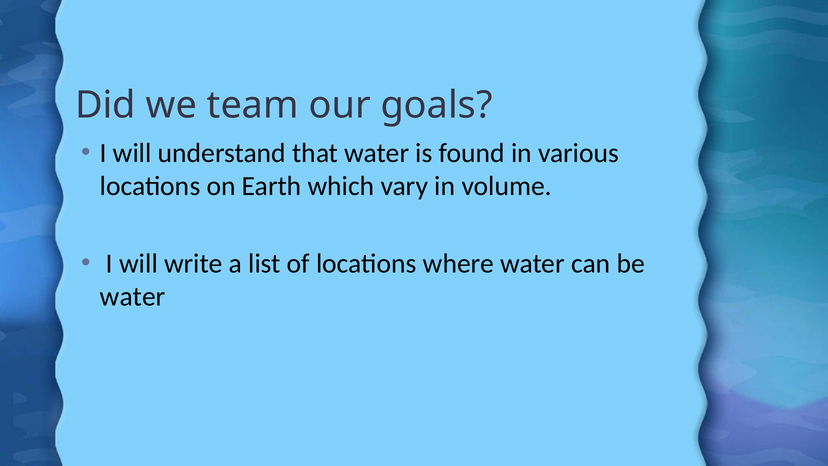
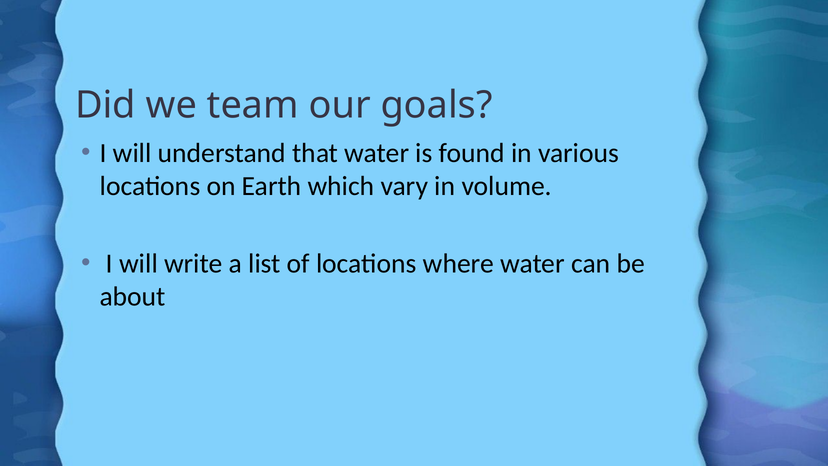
water at (133, 297): water -> about
